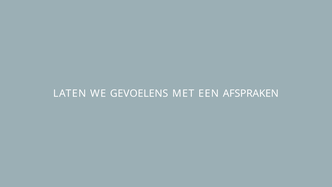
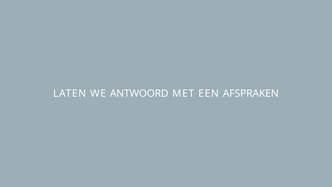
GEVOELENS: GEVOELENS -> ANTWOORD
